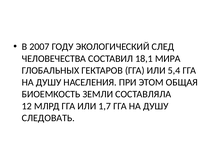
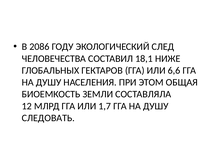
2007: 2007 -> 2086
МИРА: МИРА -> НИЖЕ
5,4: 5,4 -> 6,6
